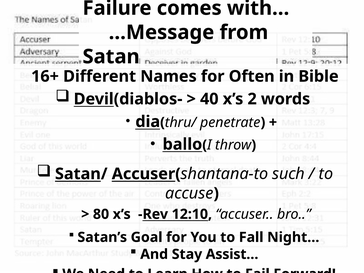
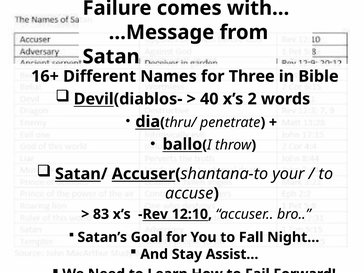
Often: Often -> Three
such: such -> your
80: 80 -> 83
